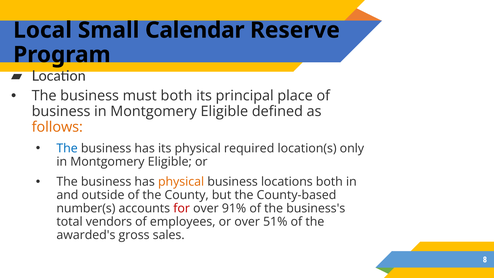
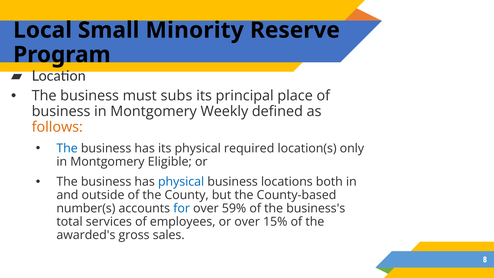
Calendar: Calendar -> Minority
must both: both -> subs
business in Montgomery Eligible: Eligible -> Weekly
physical at (181, 182) colour: orange -> blue
for colour: red -> blue
91%: 91% -> 59%
vendors: vendors -> services
51%: 51% -> 15%
